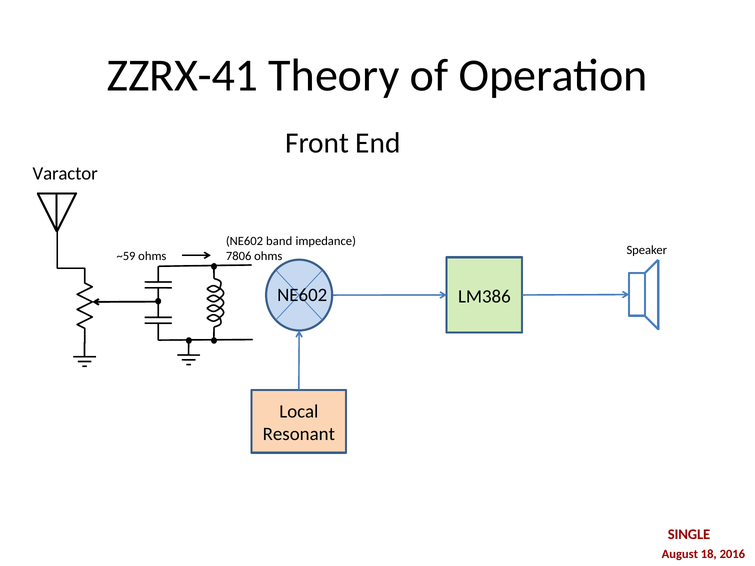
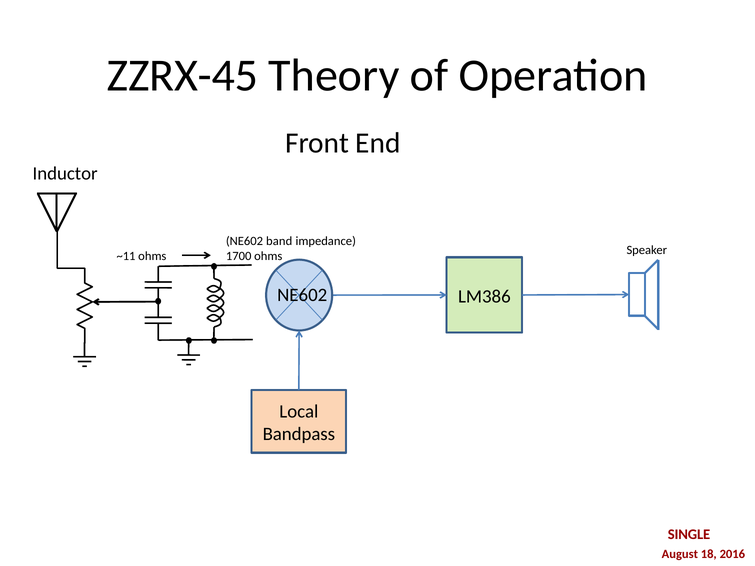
ZZRX-41: ZZRX-41 -> ZZRX-45
Varactor: Varactor -> Inductor
~59: ~59 -> ~11
7806: 7806 -> 1700
Resonant: Resonant -> Bandpass
